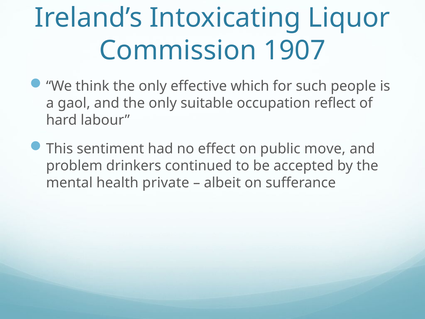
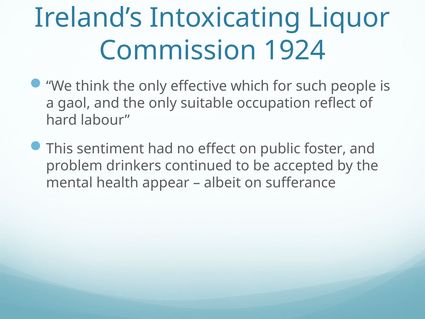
1907: 1907 -> 1924
move: move -> foster
private: private -> appear
